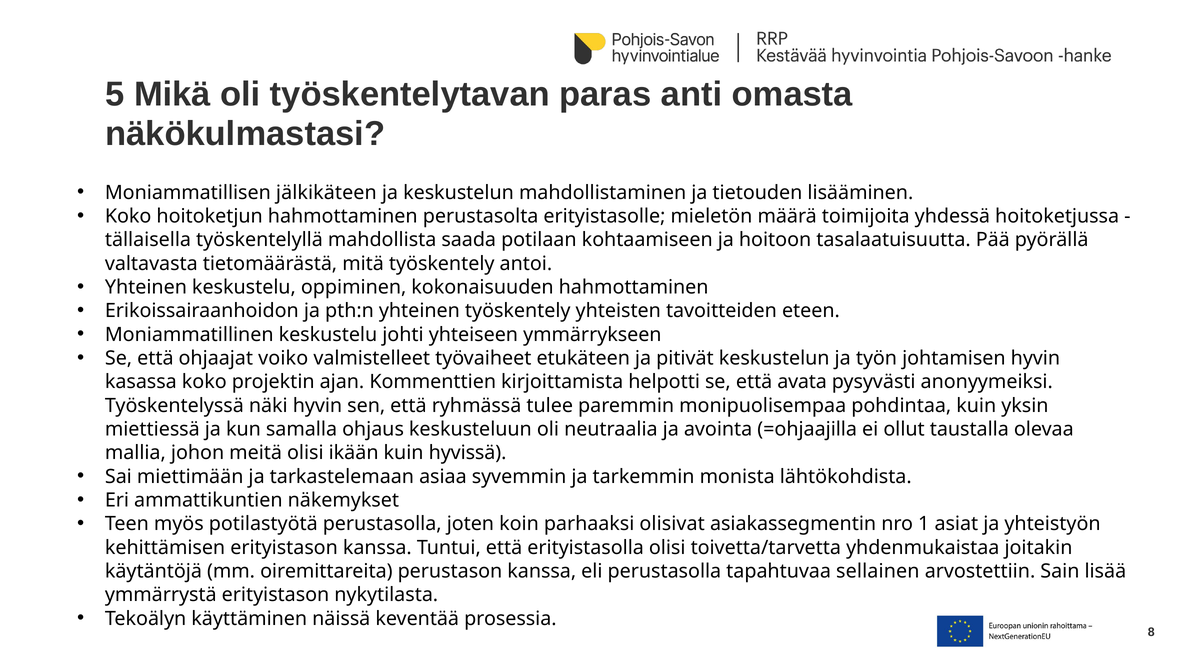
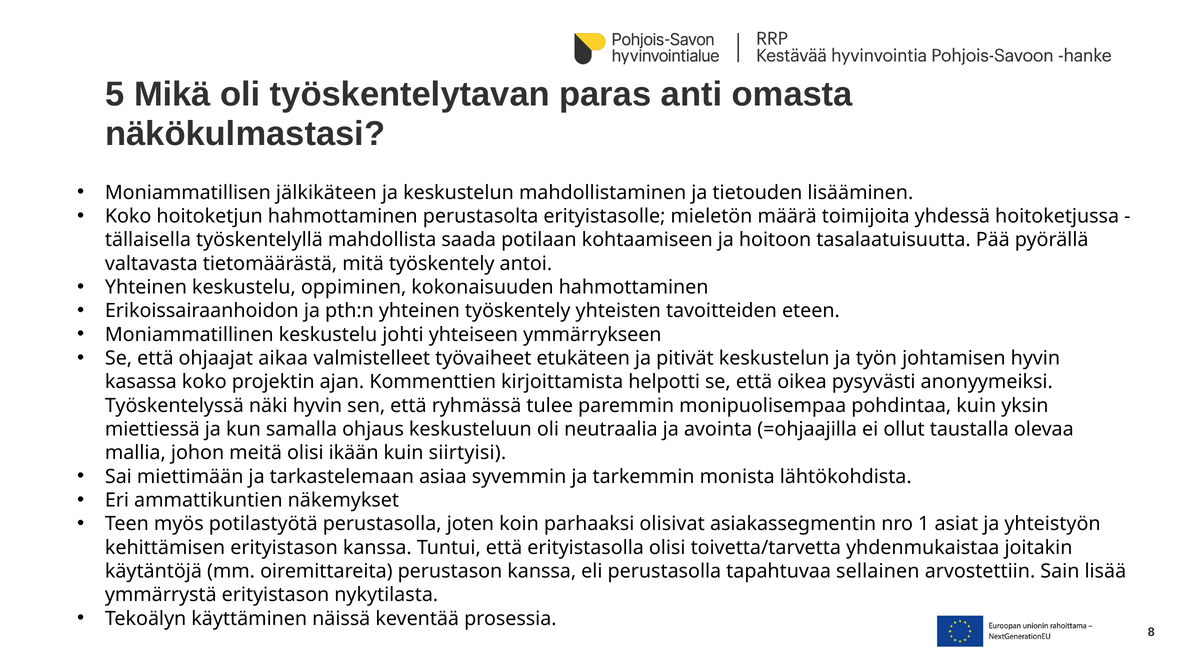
voiko: voiko -> aikaa
avata: avata -> oikea
hyvissä: hyvissä -> siirtyisi
